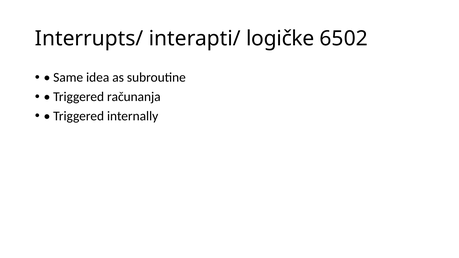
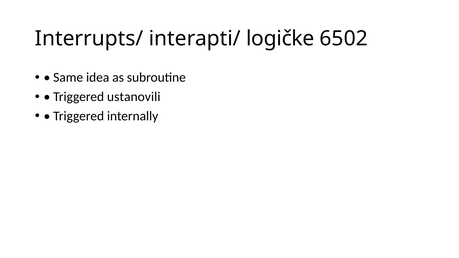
računanja: računanja -> ustanovili
